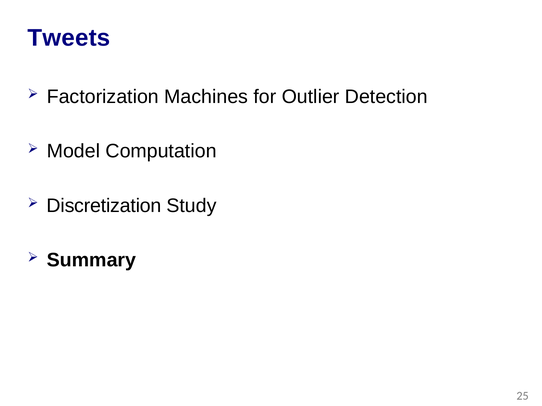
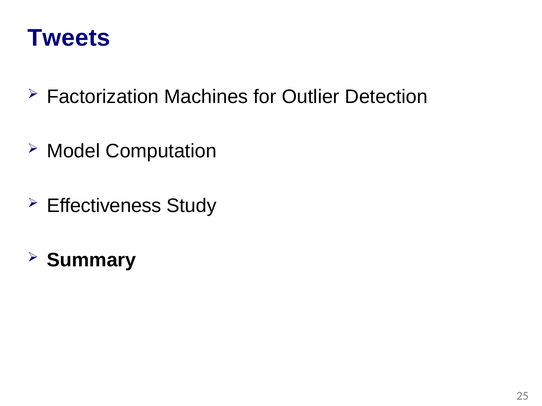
Discretization: Discretization -> Effectiveness
